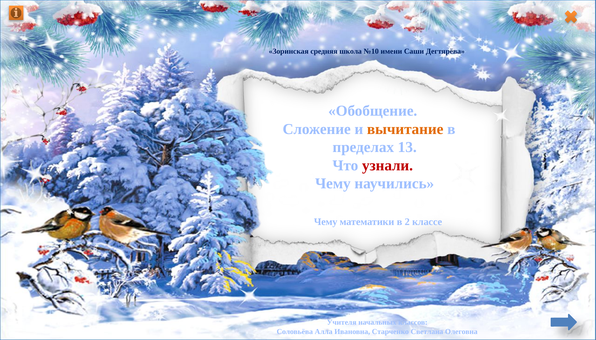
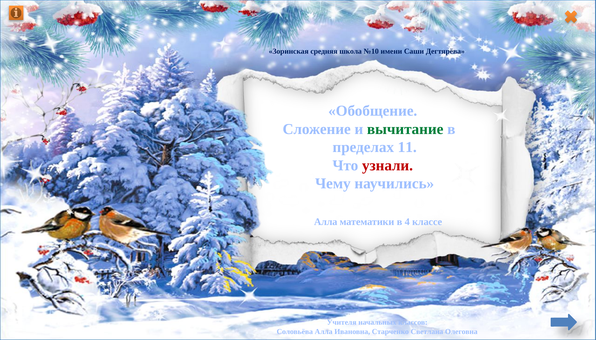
вычитание colour: orange -> green
13: 13 -> 11
Чему at (326, 222): Чему -> Алла
2: 2 -> 4
